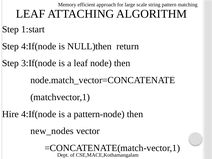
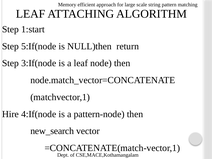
Step 4:If(node: 4:If(node -> 5:If(node
new_nodes: new_nodes -> new_search
